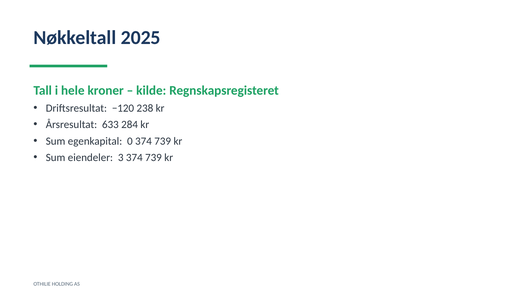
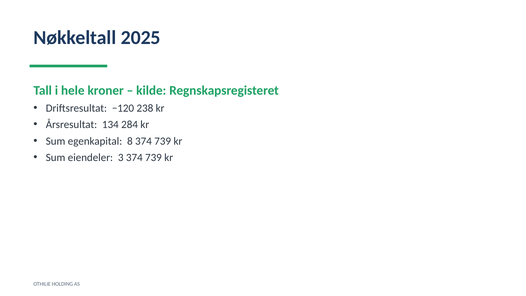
633: 633 -> 134
0: 0 -> 8
